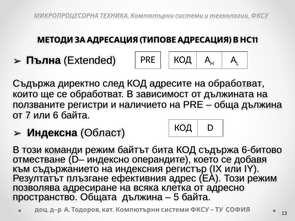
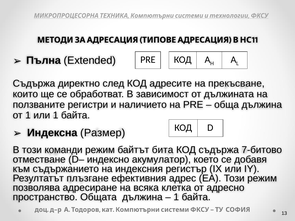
на обработват: обработват -> прекъсване
от 7: 7 -> 1
или 6: 6 -> 1
Област: Област -> Размер
6-битово: 6-битово -> 7-битово
операндите: операндите -> акумулатор
5 at (176, 197): 5 -> 1
